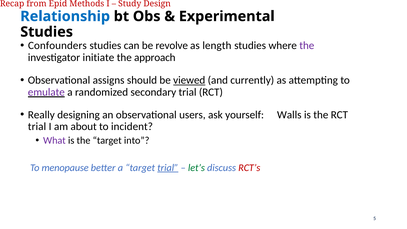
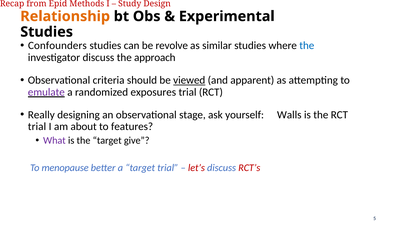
Relationship colour: blue -> orange
length: length -> similar
the at (307, 46) colour: purple -> blue
investigator initiate: initiate -> discuss
assigns: assigns -> criteria
currently: currently -> apparent
secondary: secondary -> exposures
users: users -> stage
incident: incident -> features
into: into -> give
trial at (168, 168) underline: present -> none
let’s colour: green -> red
